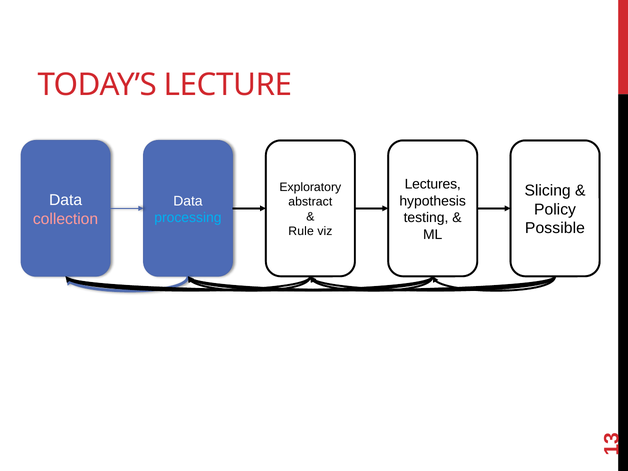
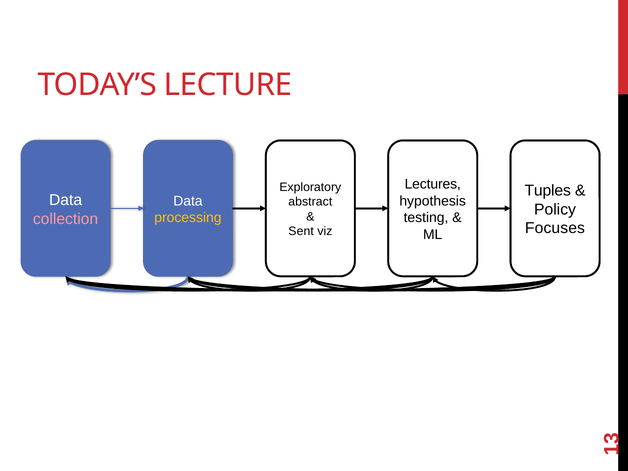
Slicing: Slicing -> Tuples
processing colour: light blue -> yellow
Possible: Possible -> Focuses
Rule: Rule -> Sent
